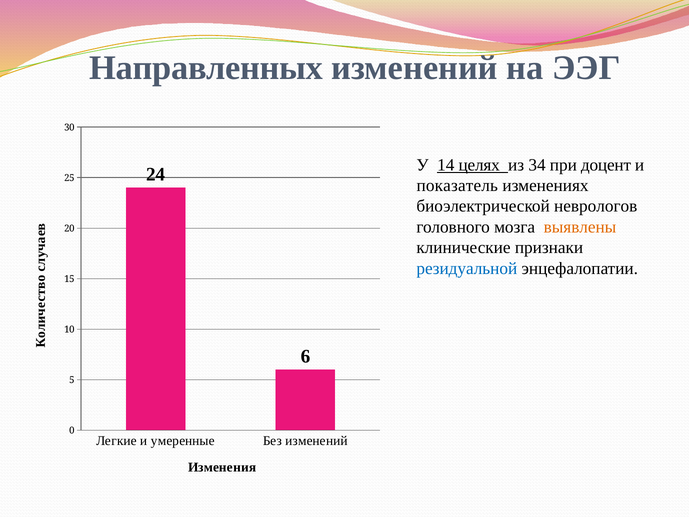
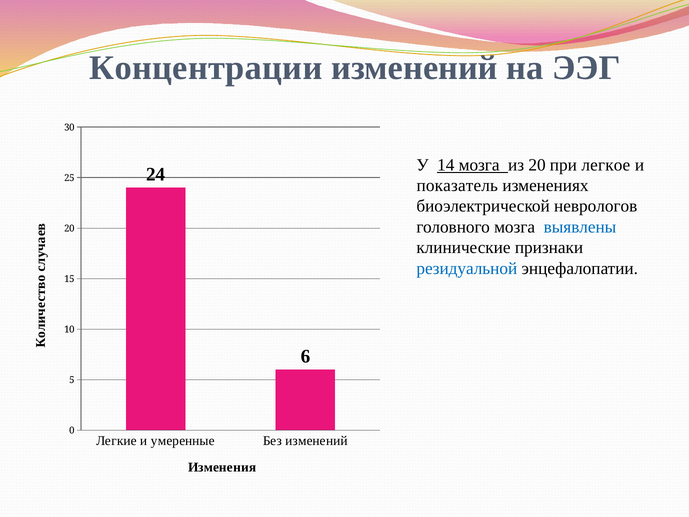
Направленных: Направленных -> Концентрации
14 целях: целях -> мозга
из 34: 34 -> 20
доцент: доцент -> легкое
выявлены colour: orange -> blue
